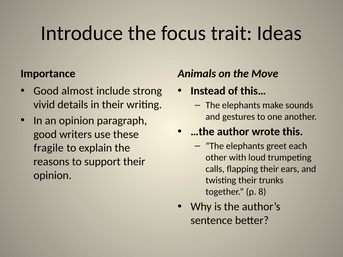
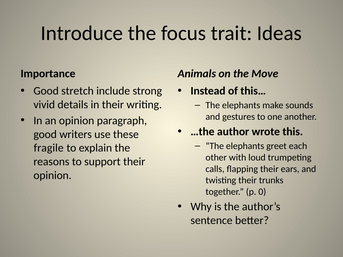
almost: almost -> stretch
8: 8 -> 0
